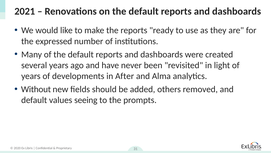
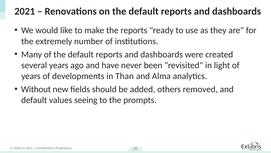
expressed: expressed -> extremely
After: After -> Than
